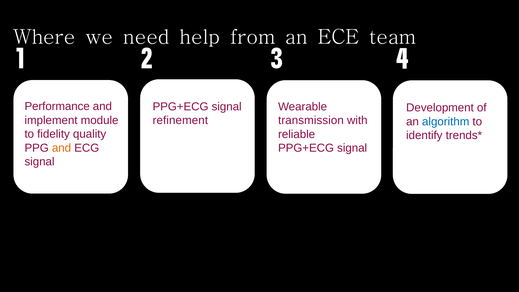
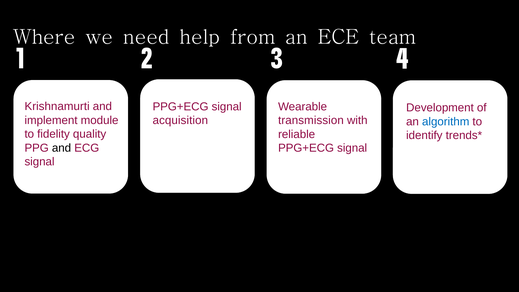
Performance: Performance -> Krishnamurti
refinement: refinement -> acquisition
and at (62, 148) colour: orange -> black
